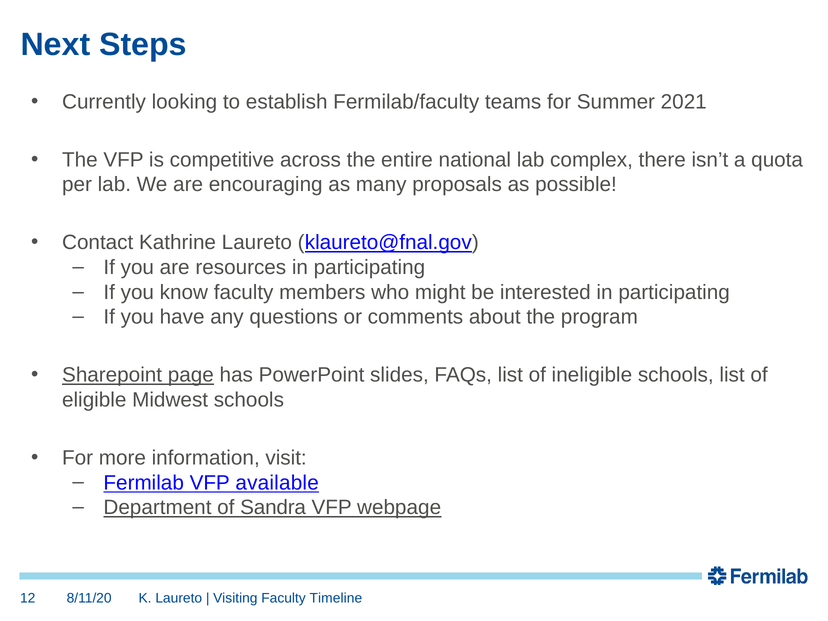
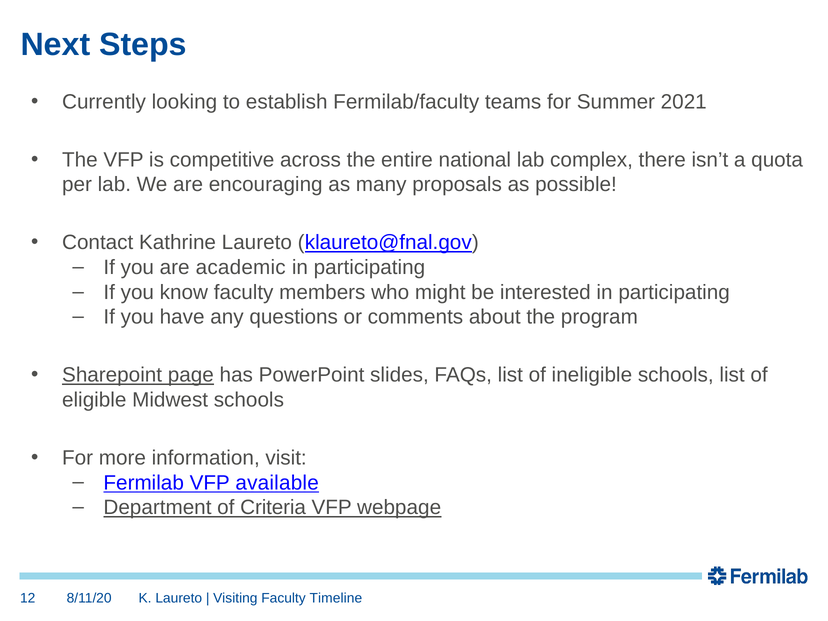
resources: resources -> academic
Sandra: Sandra -> Criteria
